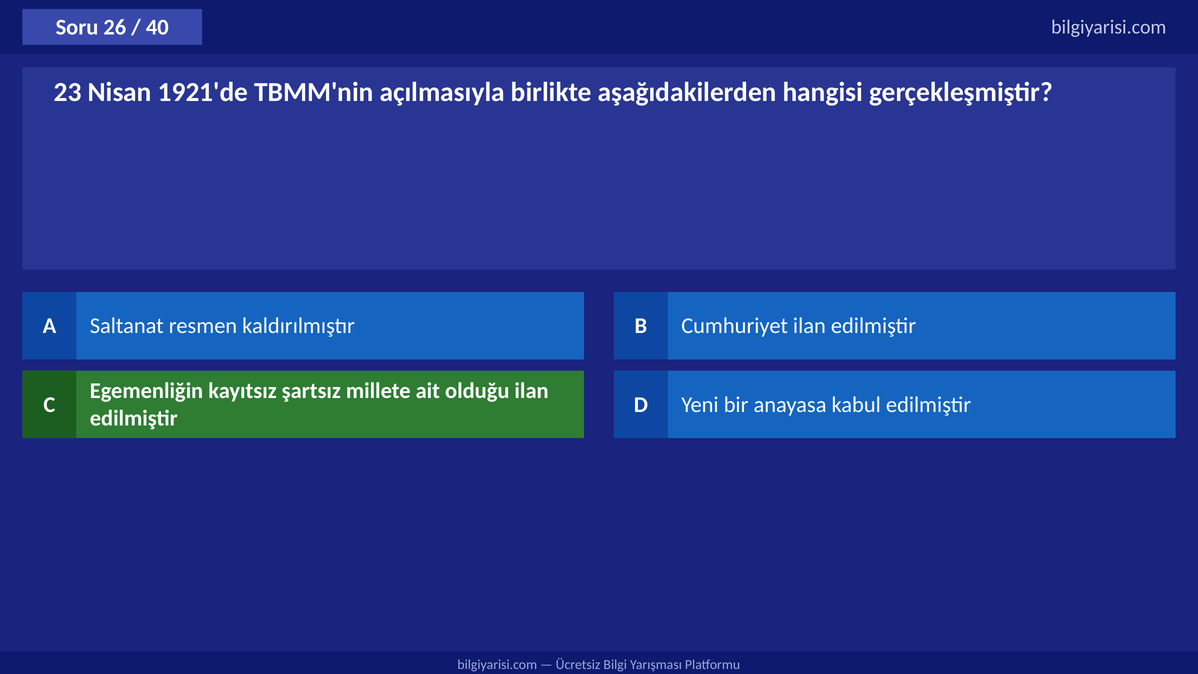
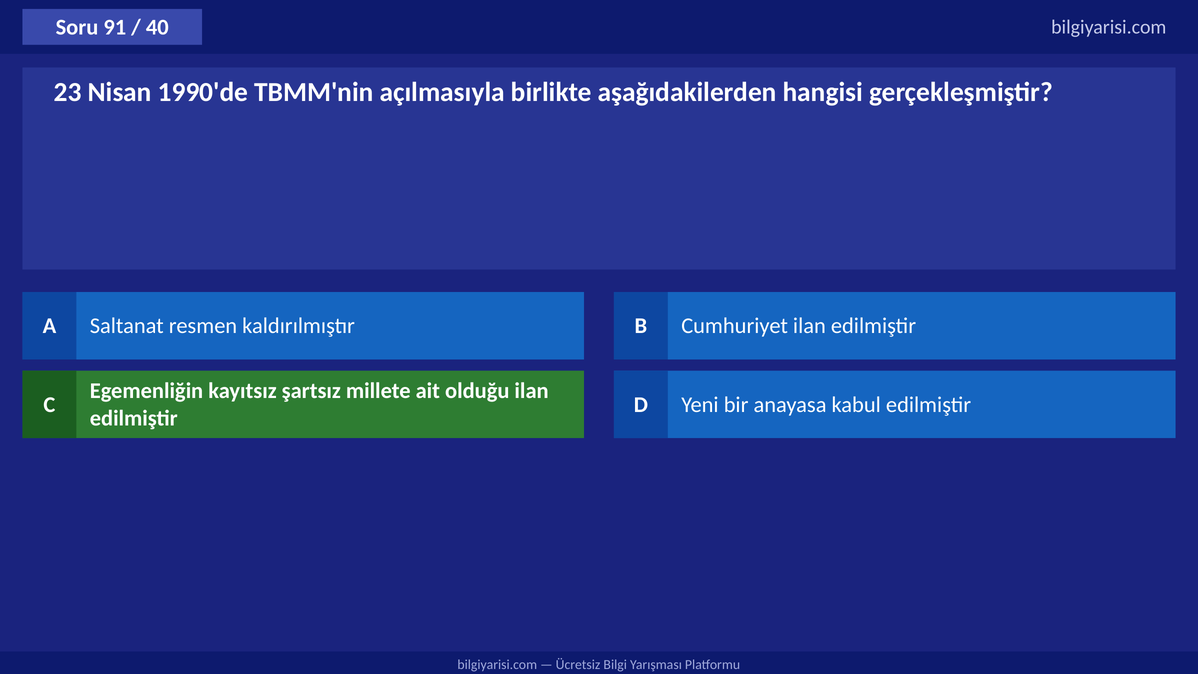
26: 26 -> 91
1921'de: 1921'de -> 1990'de
